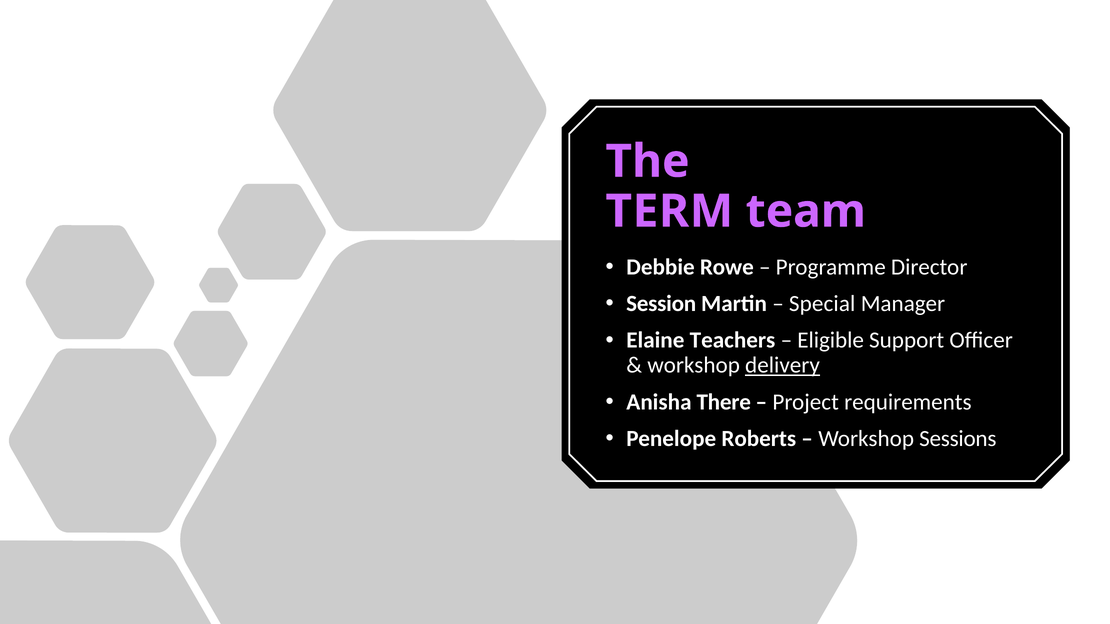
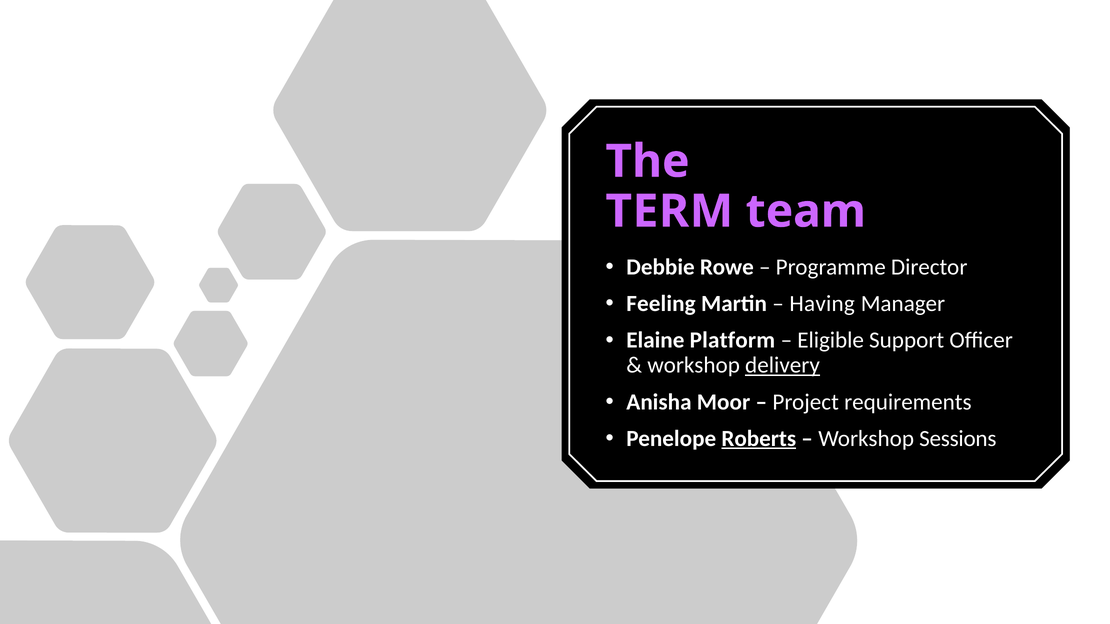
Session: Session -> Feeling
Special: Special -> Having
Teachers: Teachers -> Platform
There: There -> Moor
Roberts underline: none -> present
